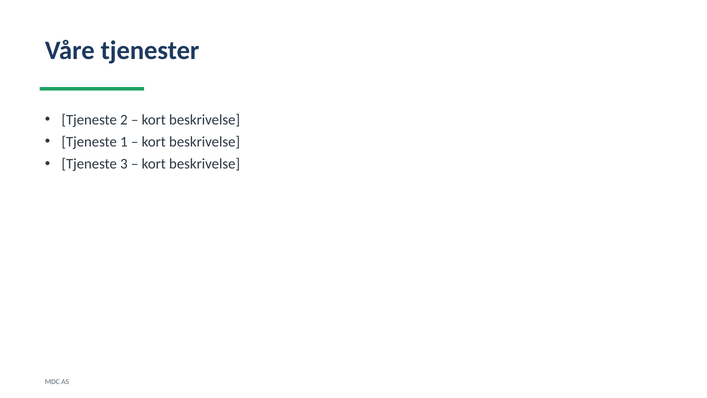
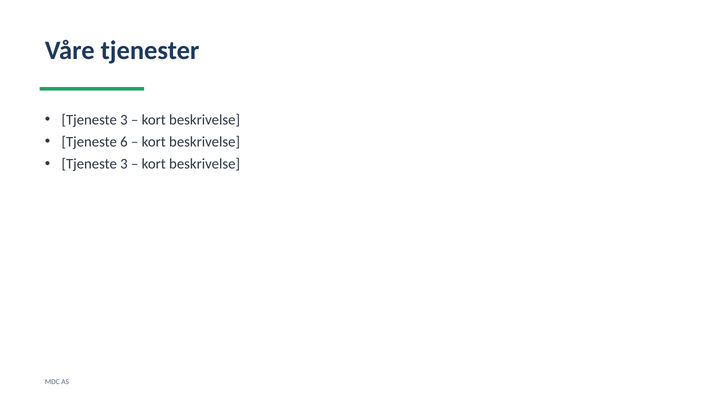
2 at (124, 120): 2 -> 3
1: 1 -> 6
